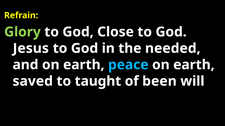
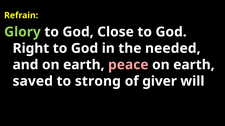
Jesus: Jesus -> Right
peace colour: light blue -> pink
taught: taught -> strong
been: been -> giver
